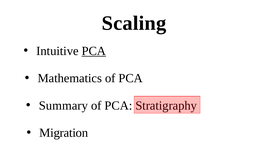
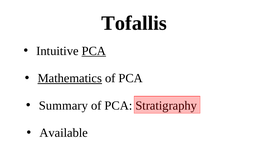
Scaling: Scaling -> Tofallis
Mathematics underline: none -> present
Migration: Migration -> Available
